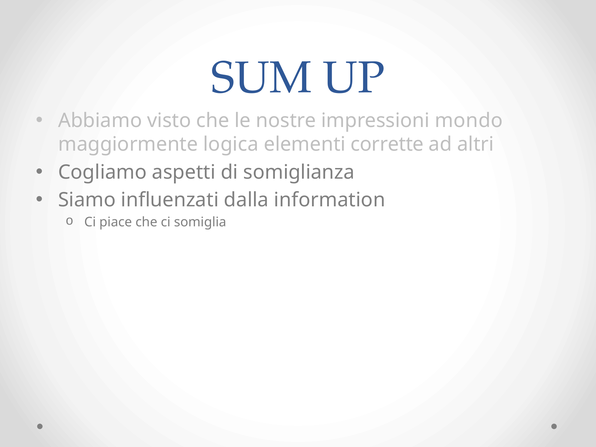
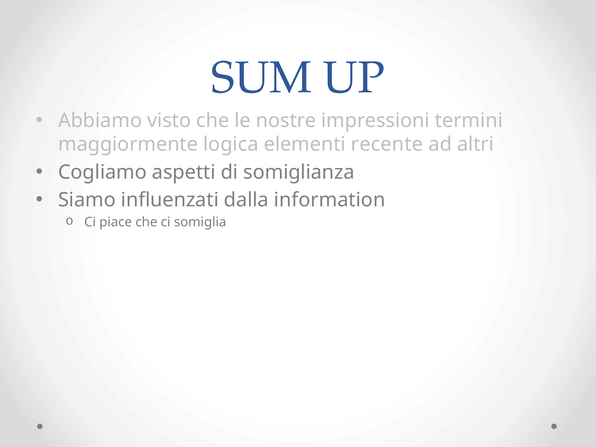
mondo: mondo -> termini
corrette: corrette -> recente
